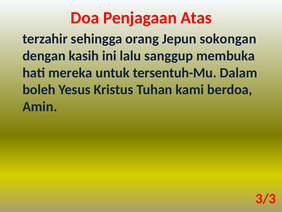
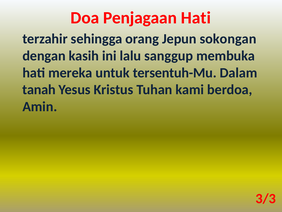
Penjagaan Atas: Atas -> Hati
boleh: boleh -> tanah
